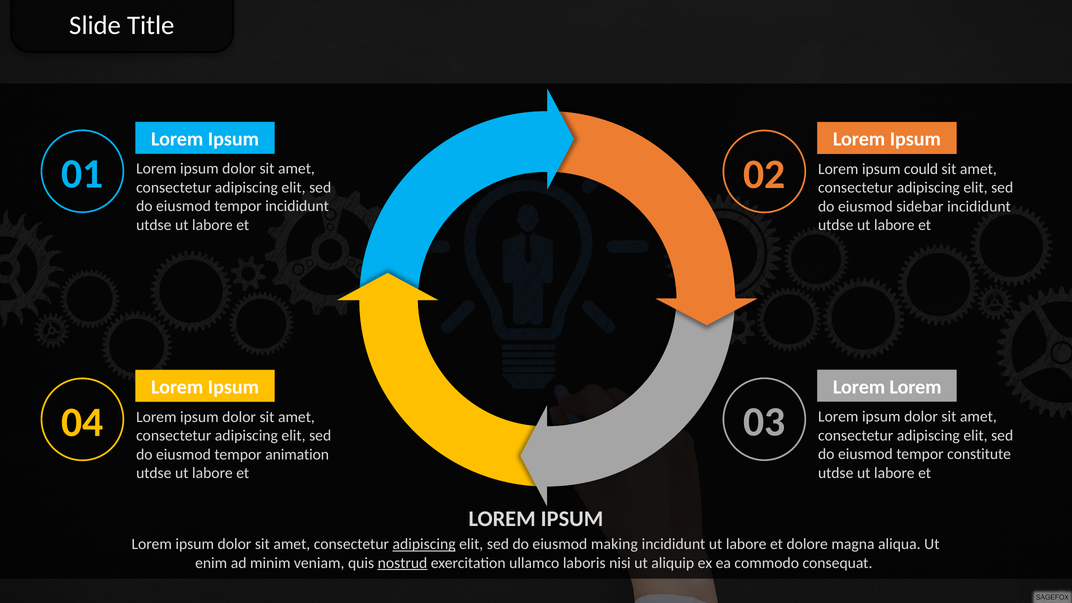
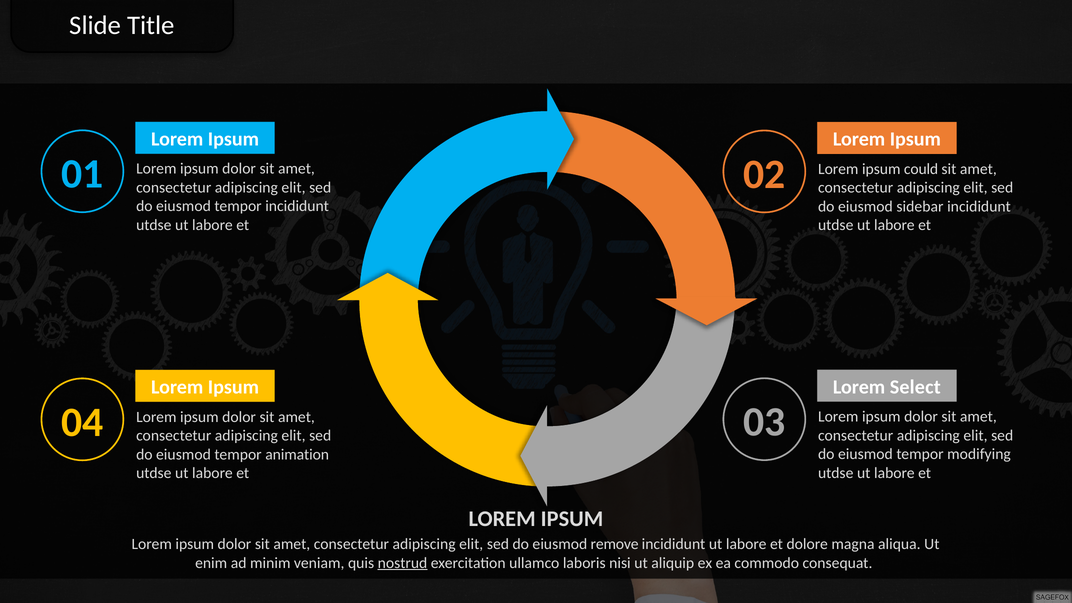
Lorem Lorem: Lorem -> Select
constitute: constitute -> modifying
adipiscing at (424, 544) underline: present -> none
making: making -> remove
